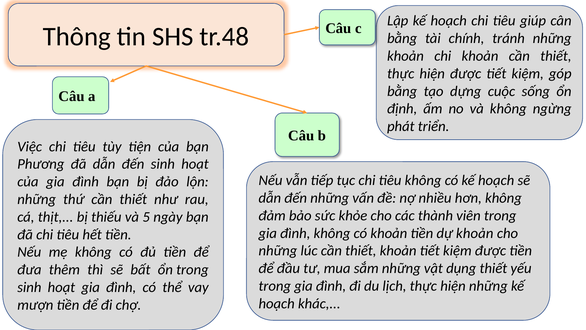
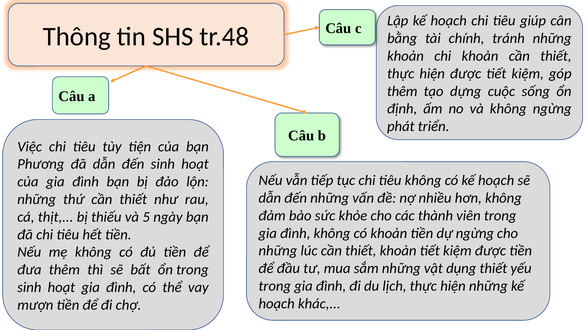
bằng at (402, 91): bằng -> thêm
dự khoản: khoản -> ngừng
